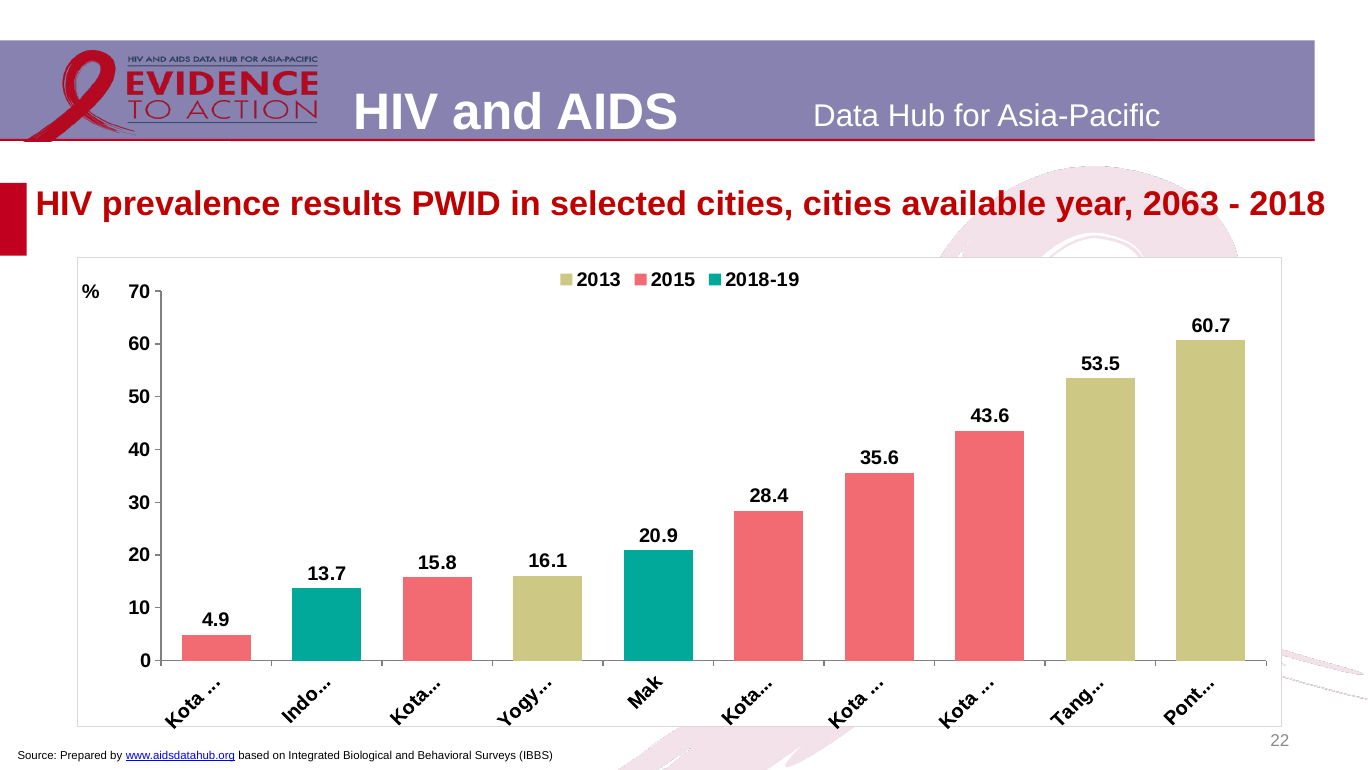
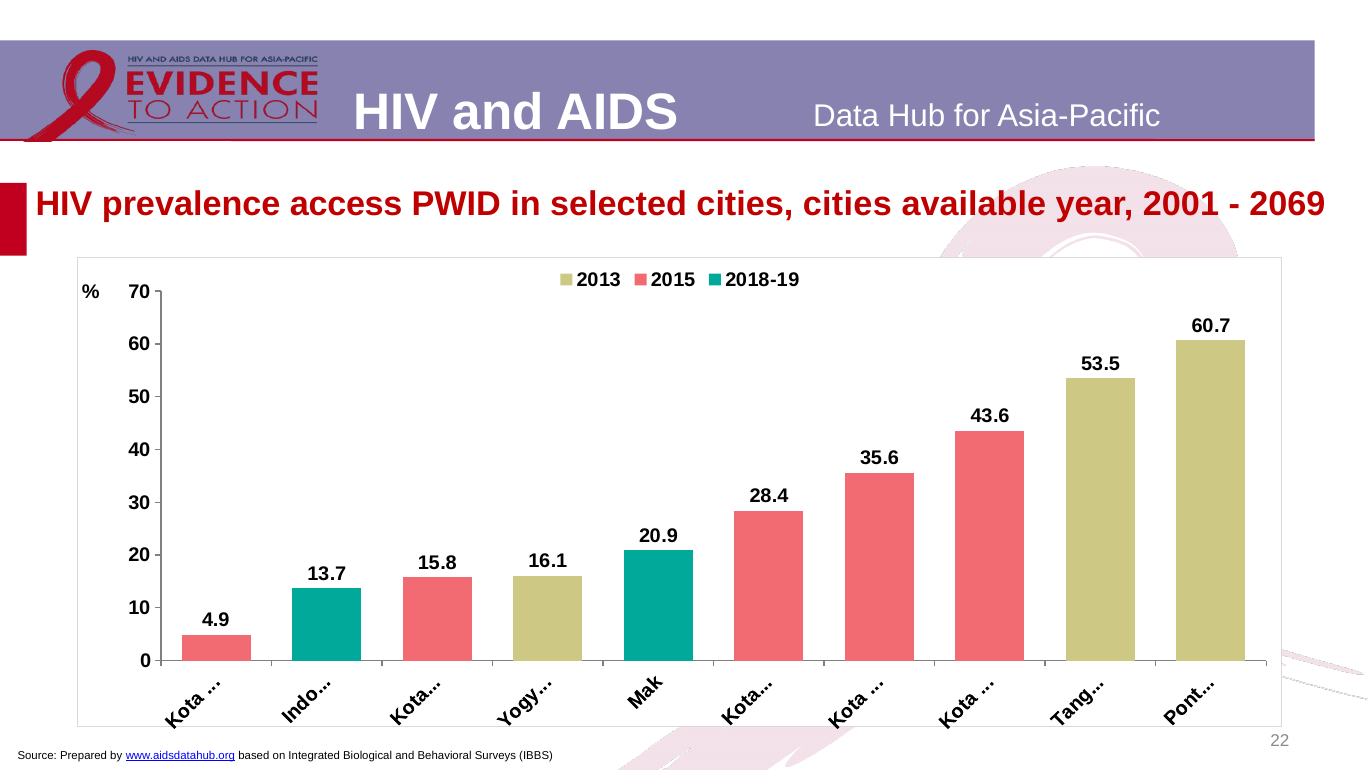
results: results -> access
2063: 2063 -> 2001
2018: 2018 -> 2069
